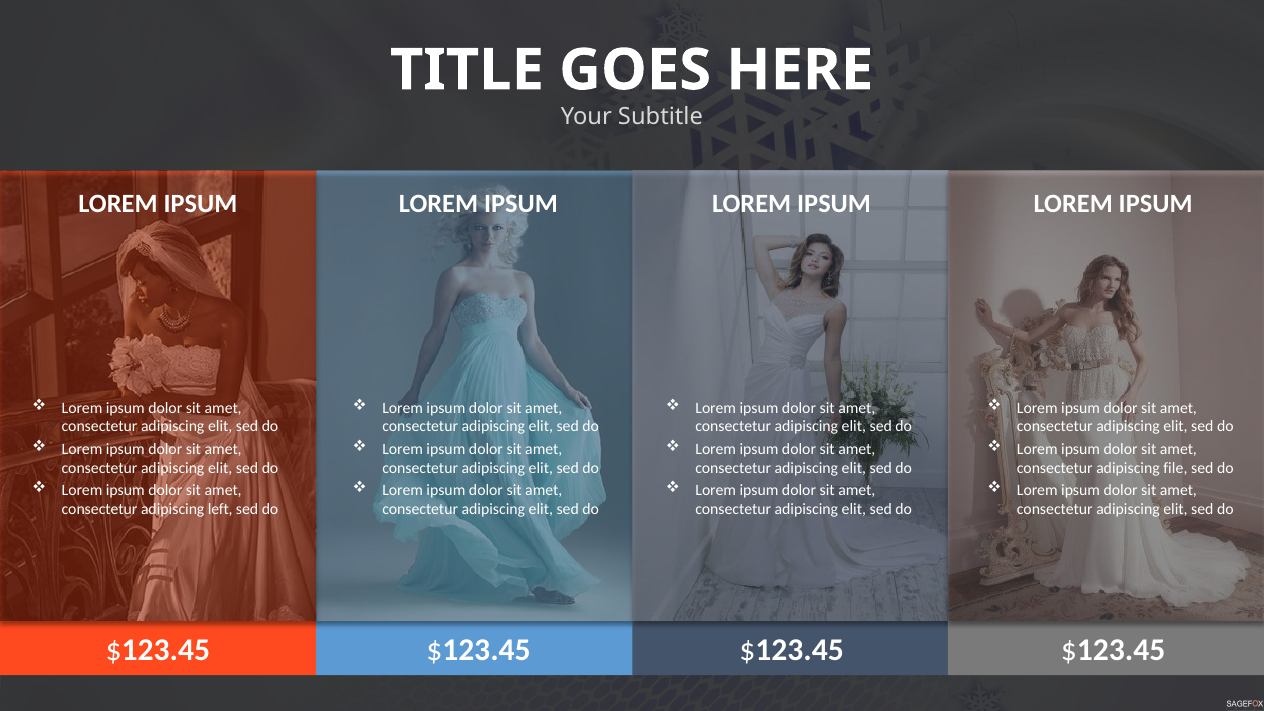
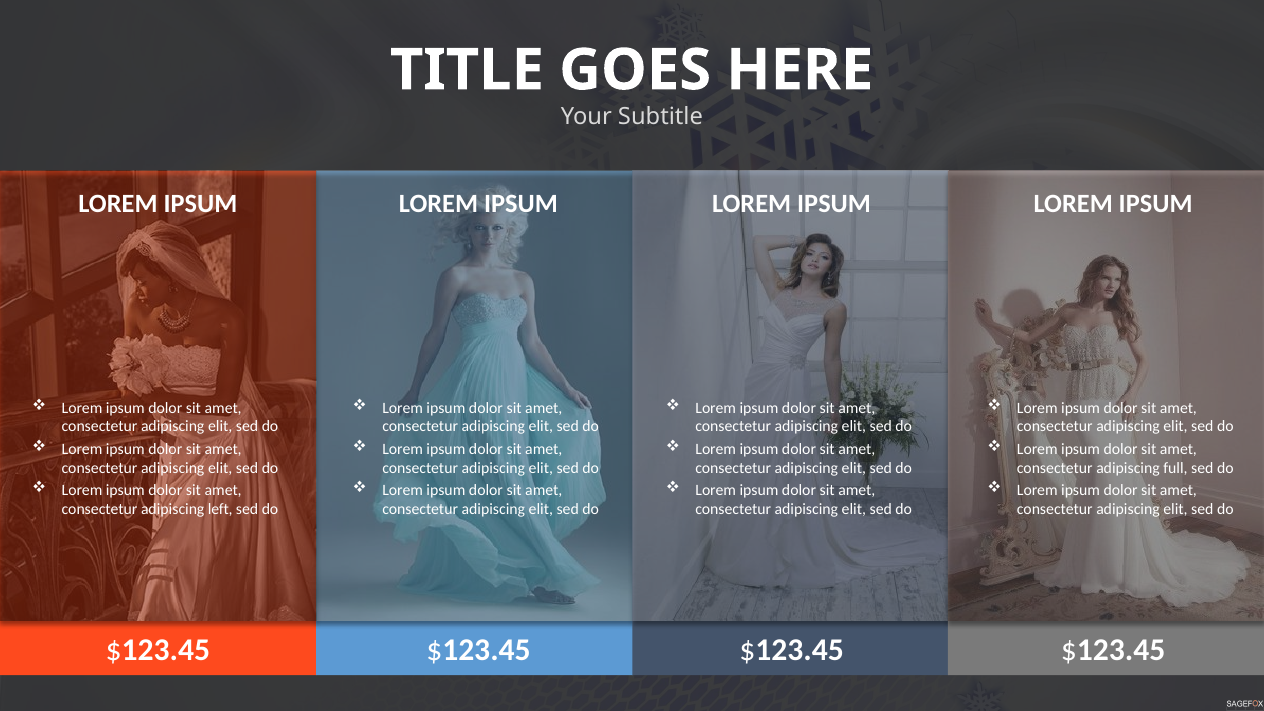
file: file -> full
